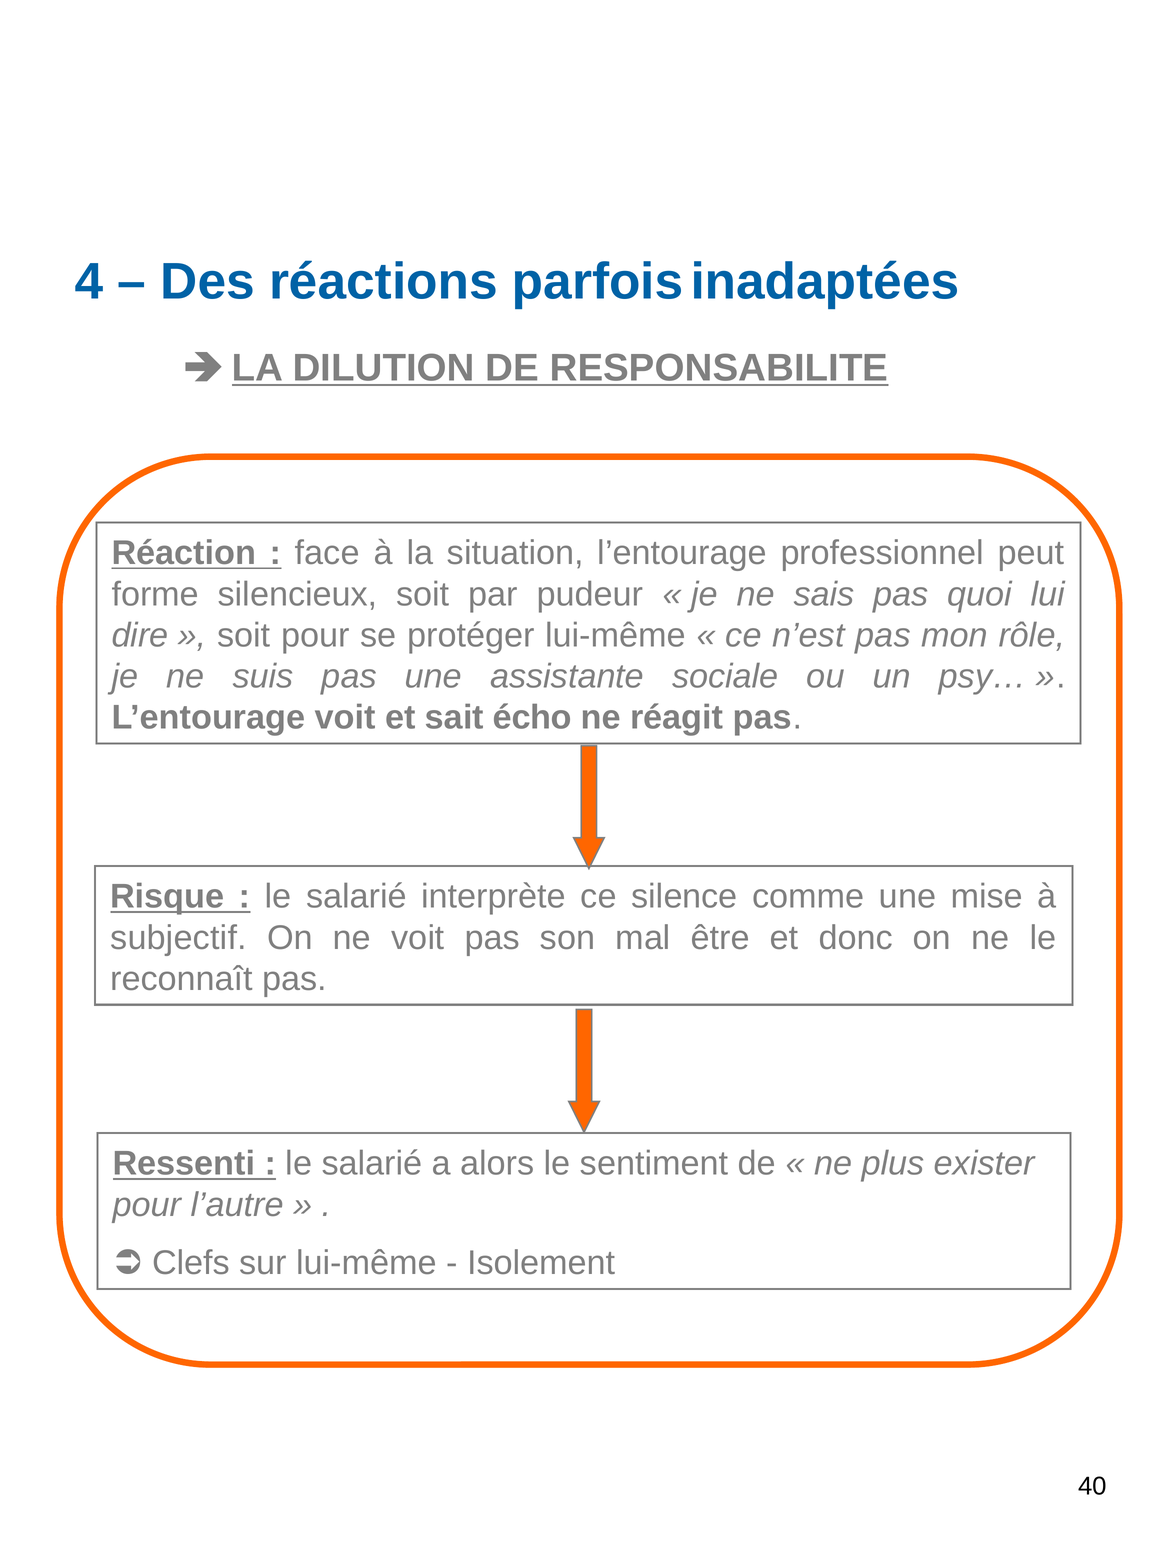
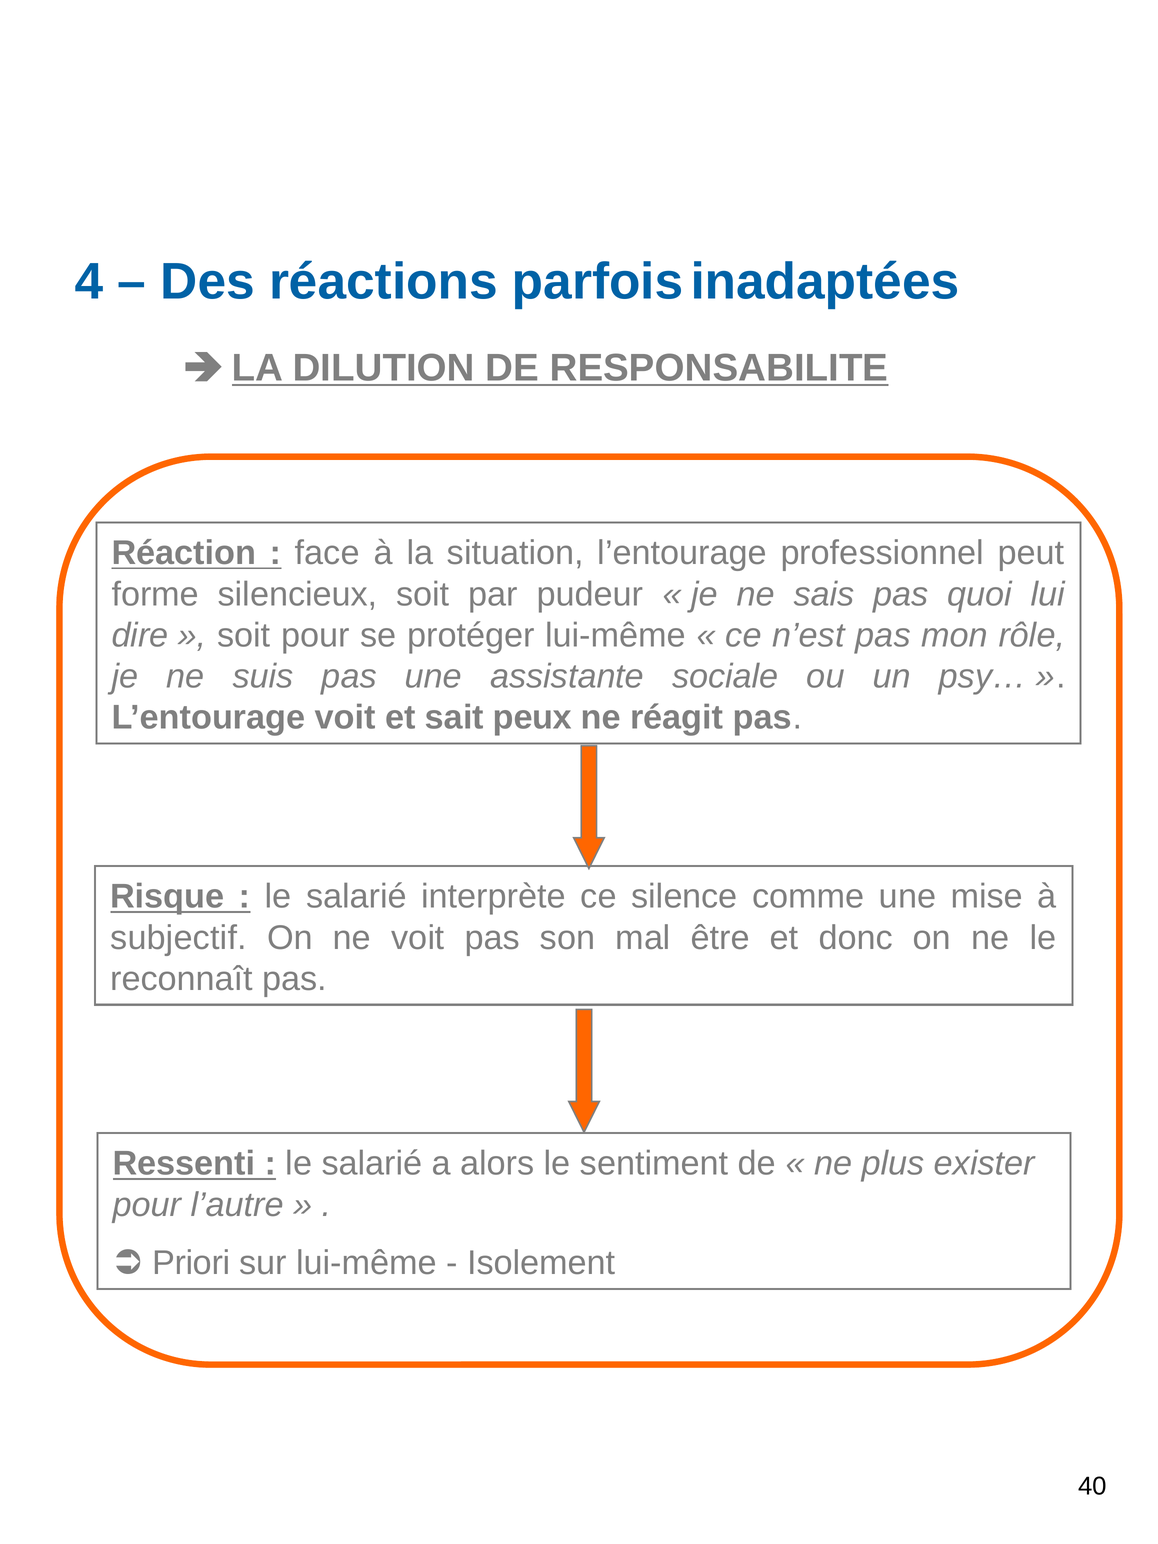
écho: écho -> peux
Clefs: Clefs -> Priori
